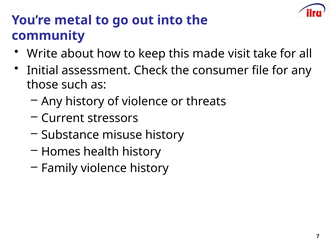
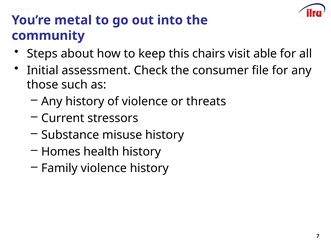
Write: Write -> Steps
made: made -> chairs
take: take -> able
